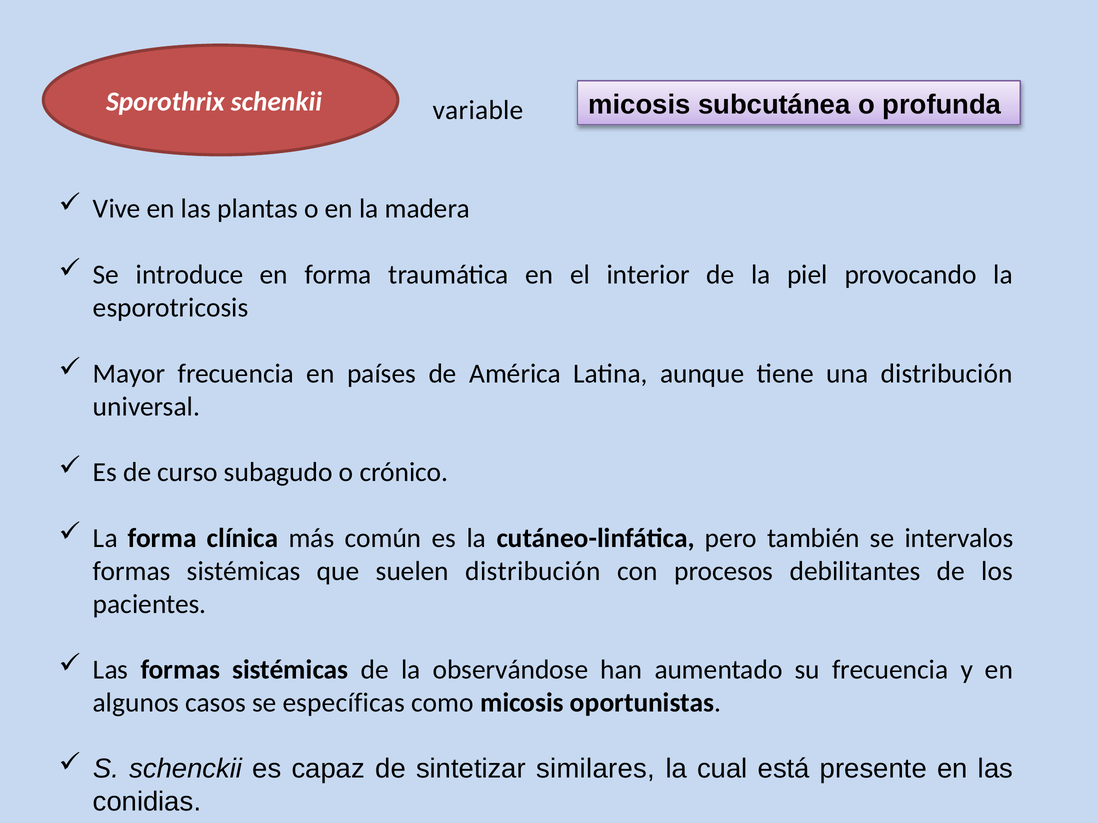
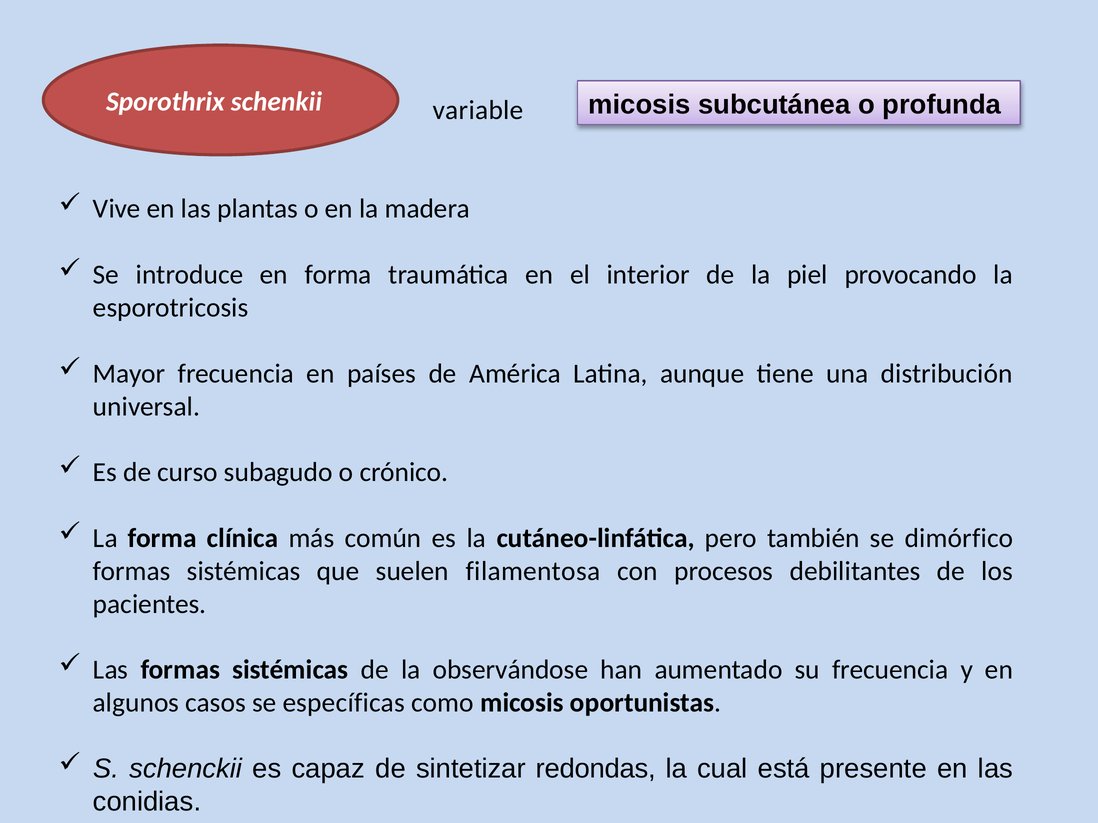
intervalos: intervalos -> dimórfico
suelen distribución: distribución -> filamentosa
similares: similares -> redondas
